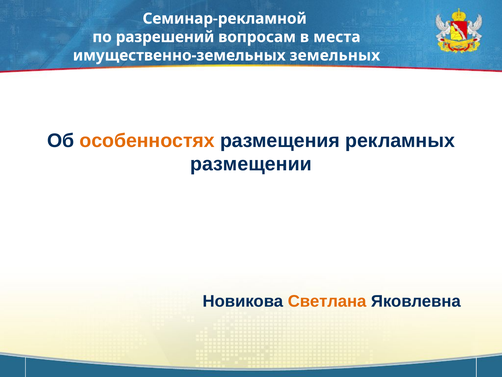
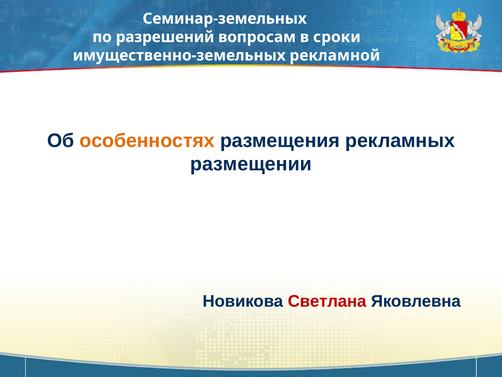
Семинар-рекламной: Семинар-рекламной -> Семинар-земельных
места: места -> сроки
земельных: земельных -> рекламной
Светлана colour: orange -> red
